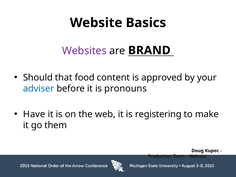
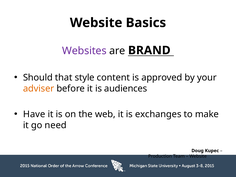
food: food -> style
adviser colour: blue -> orange
pronouns: pronouns -> audiences
registering: registering -> exchanges
them: them -> need
